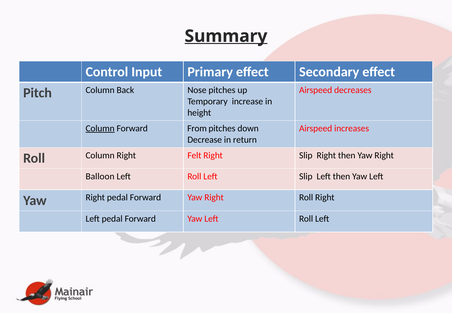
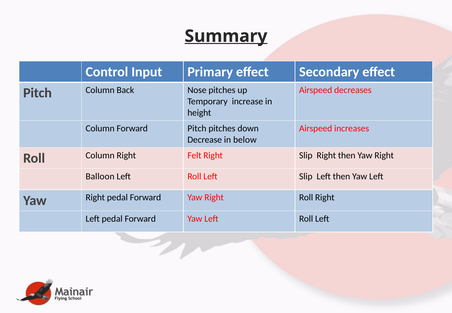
Column at (100, 128) underline: present -> none
Forward From: From -> Pitch
return: return -> below
